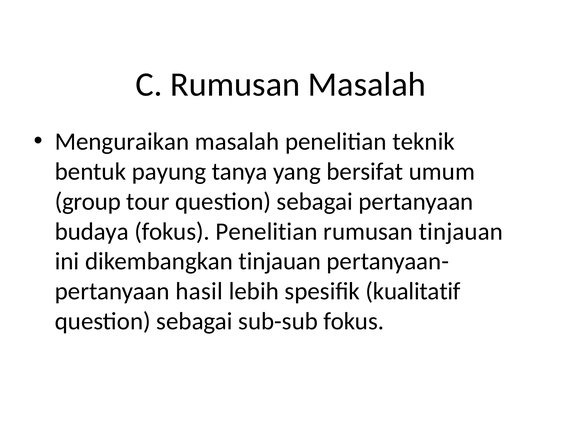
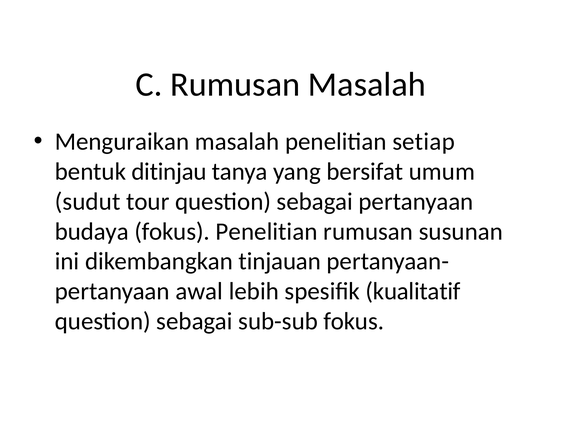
teknik: teknik -> setiap
payung: payung -> ditinjau
group: group -> sudut
rumusan tinjauan: tinjauan -> susunan
hasil: hasil -> awal
